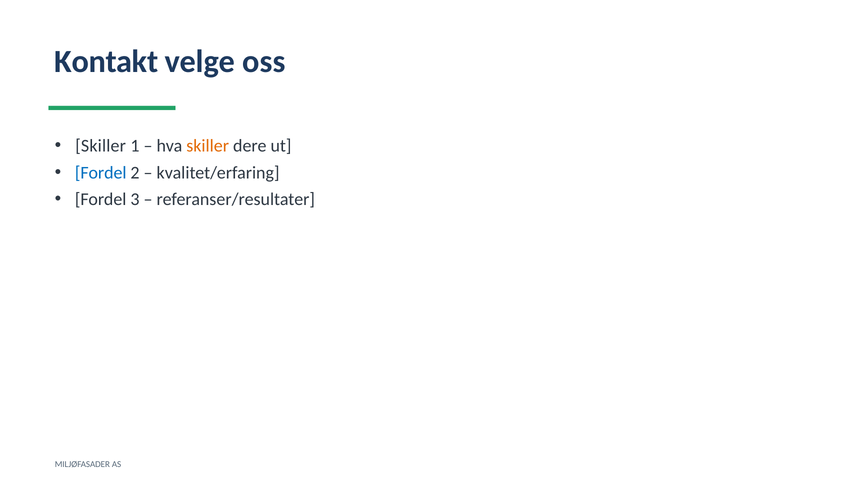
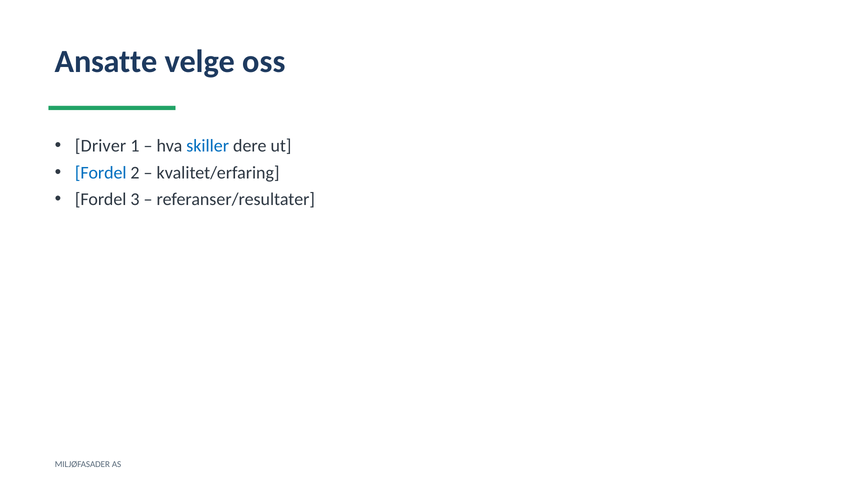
Kontakt: Kontakt -> Ansatte
Skiller at (101, 146): Skiller -> Driver
skiller at (208, 146) colour: orange -> blue
